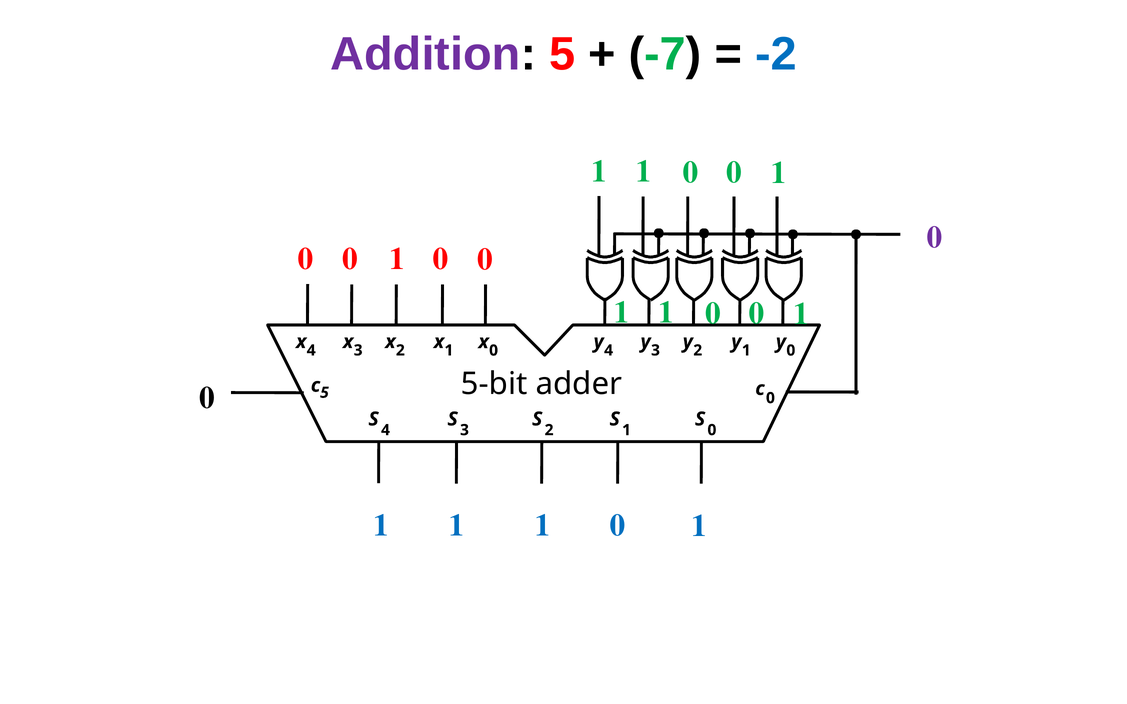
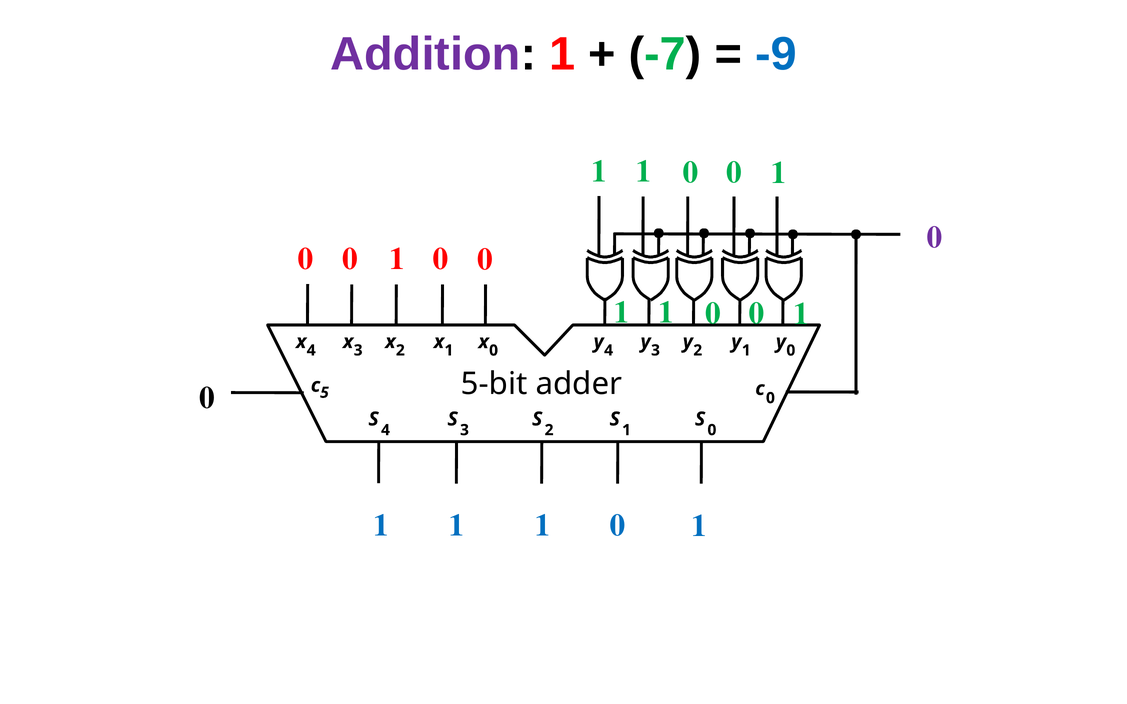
Addition 5: 5 -> 1
-2: -2 -> -9
